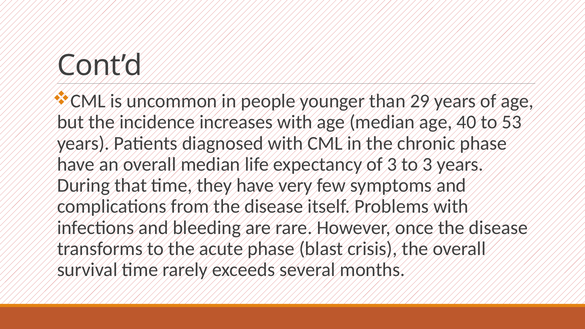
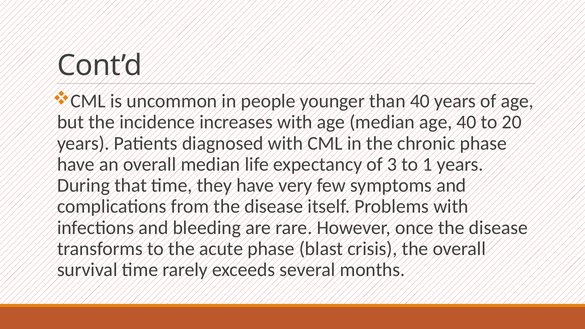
than 29: 29 -> 40
53: 53 -> 20
to 3: 3 -> 1
